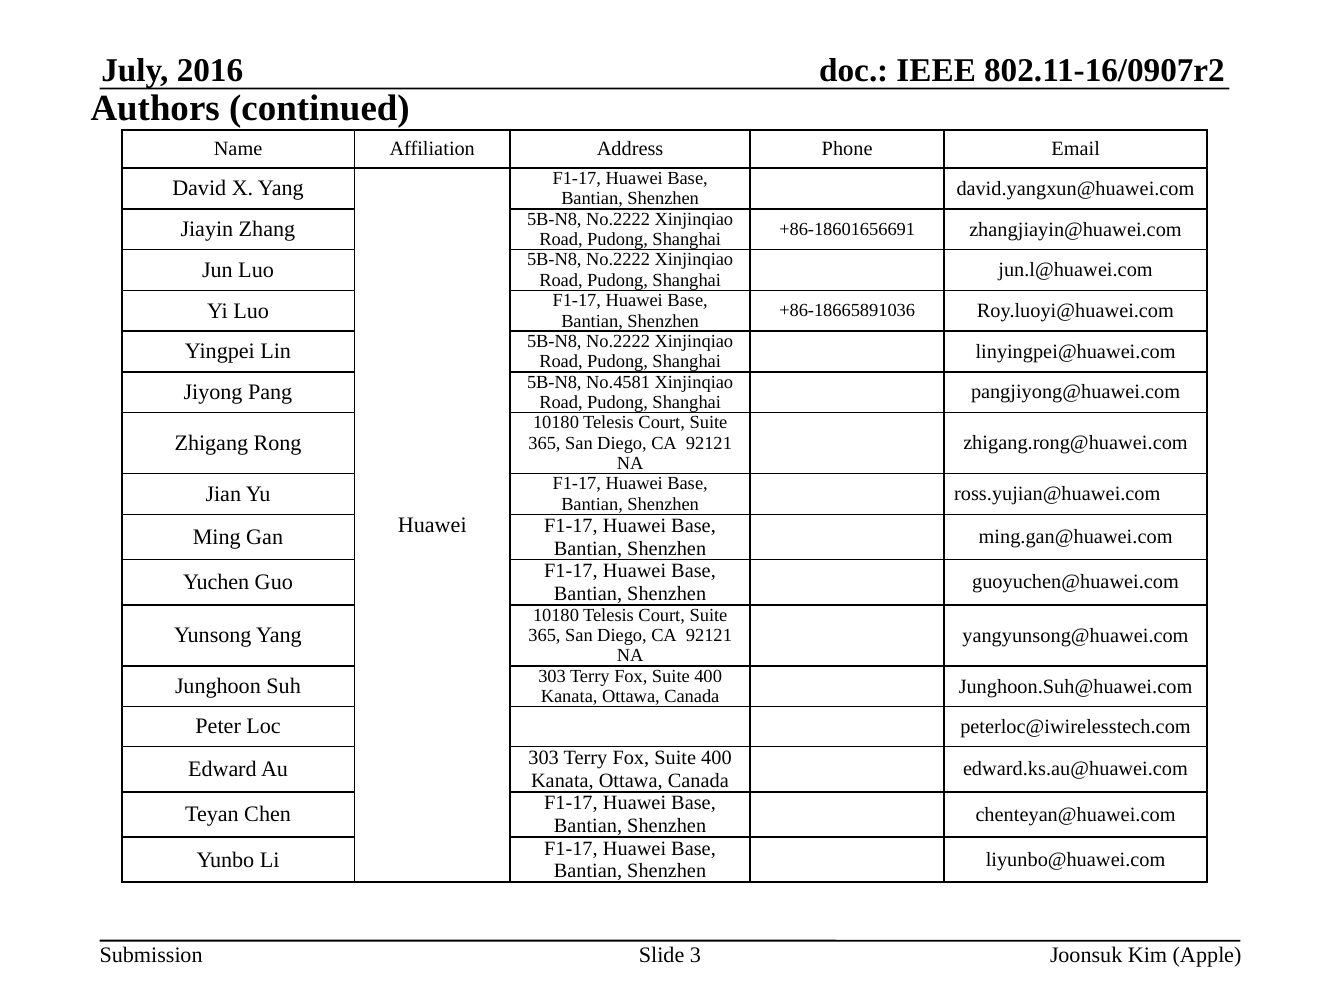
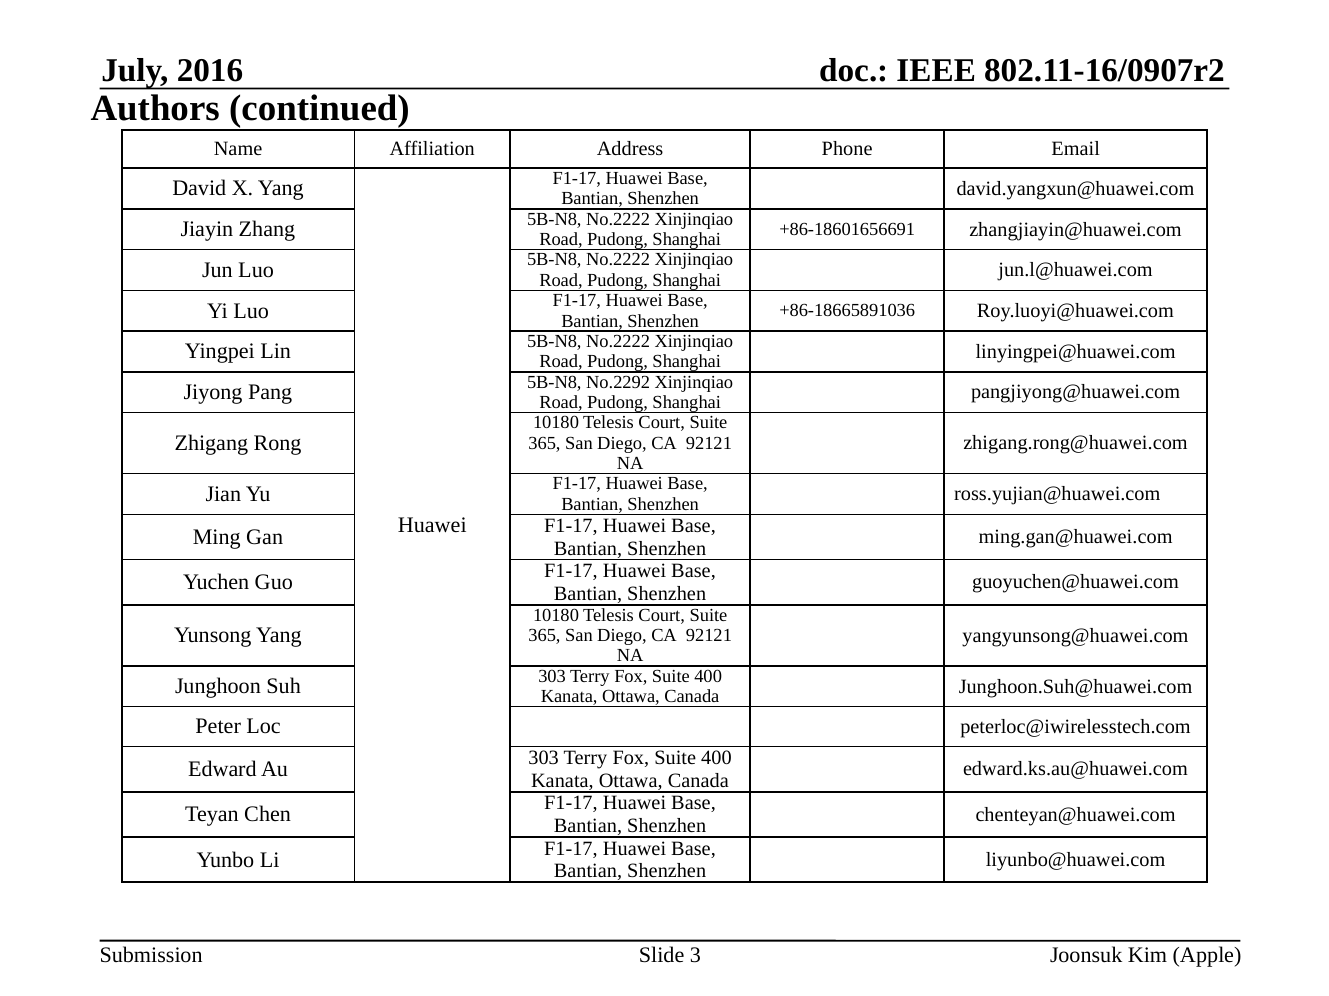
No.4581: No.4581 -> No.2292
